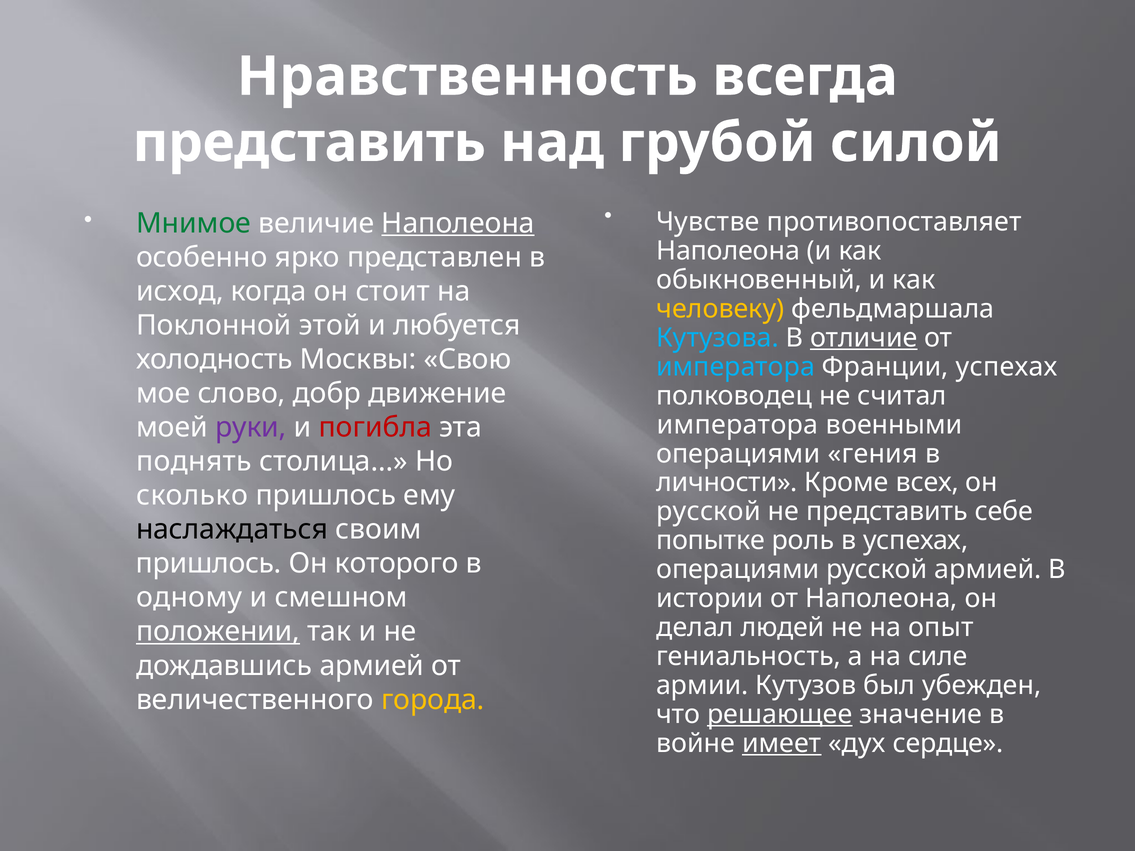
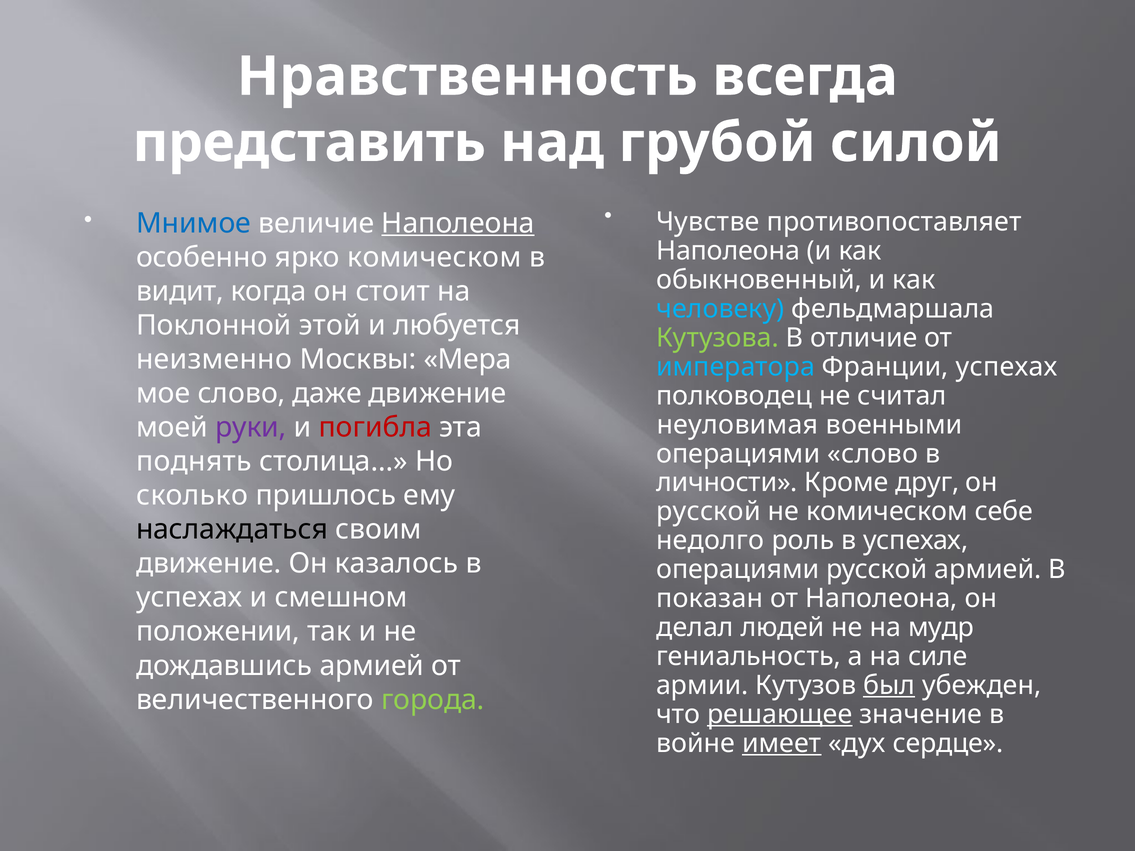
Мнимое colour: green -> blue
ярко представлен: представлен -> комическом
исход: исход -> видит
человеку colour: yellow -> light blue
Кутузова colour: light blue -> light green
отличие underline: present -> none
холодность: холодность -> неизменно
Свою: Свою -> Мера
добр: добр -> даже
императора at (737, 425): императора -> неуловимая
операциями гения: гения -> слово
всех: всех -> друг
не представить: представить -> комическом
попытке: попытке -> недолго
пришлось at (209, 564): пришлось -> движение
которого: которого -> казалось
одному at (189, 598): одному -> успехах
истории: истории -> показан
опыт: опыт -> мудр
положении underline: present -> none
был underline: none -> present
города colour: yellow -> light green
